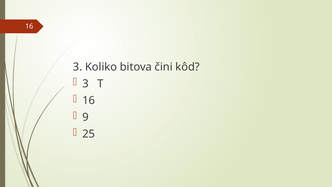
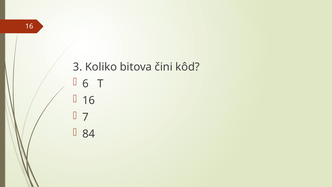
3 at (86, 84): 3 -> 6
9: 9 -> 7
25: 25 -> 84
